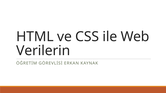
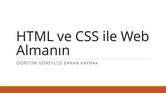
Verilerin: Verilerin -> Almanın
